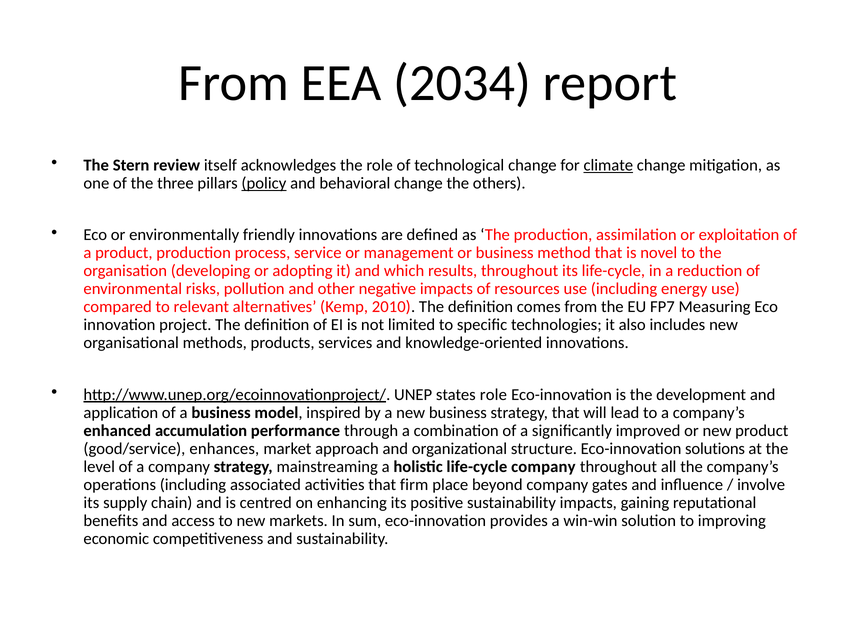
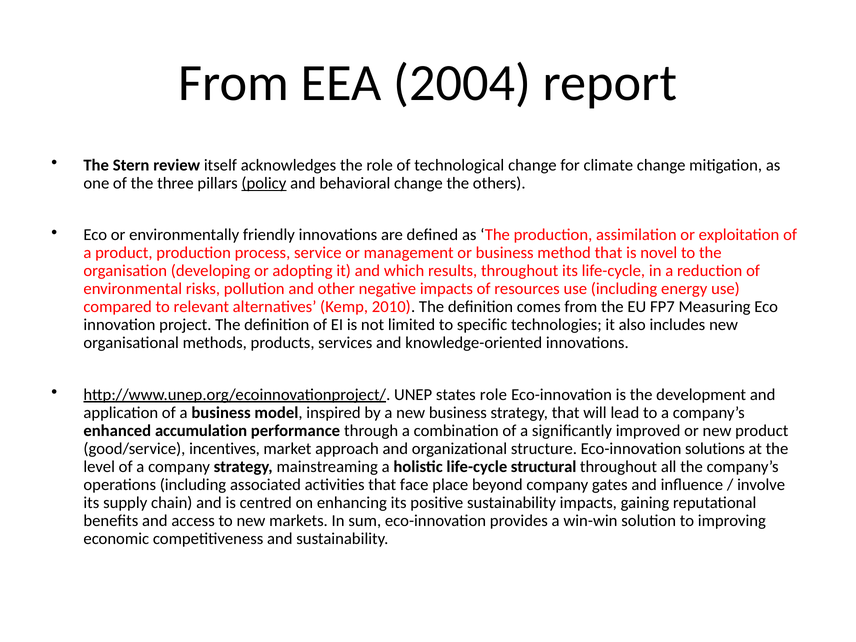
2034: 2034 -> 2004
climate underline: present -> none
enhances: enhances -> incentives
life-cycle company: company -> structural
firm: firm -> face
